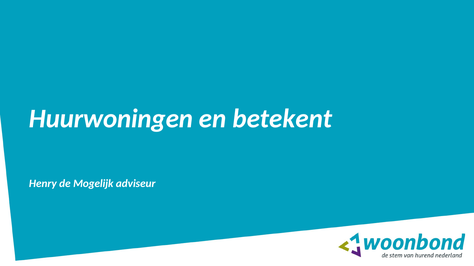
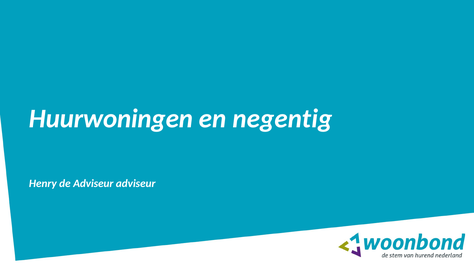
betekent: betekent -> negentig
de Mogelijk: Mogelijk -> Adviseur
